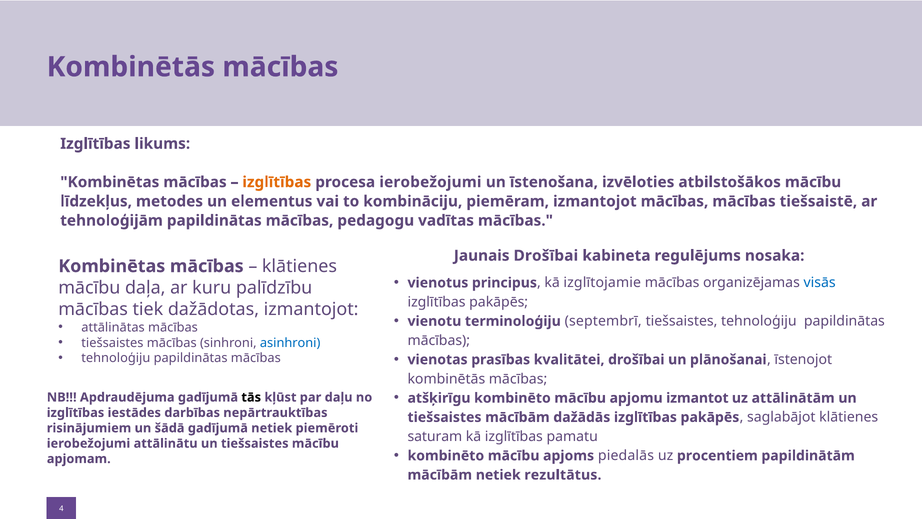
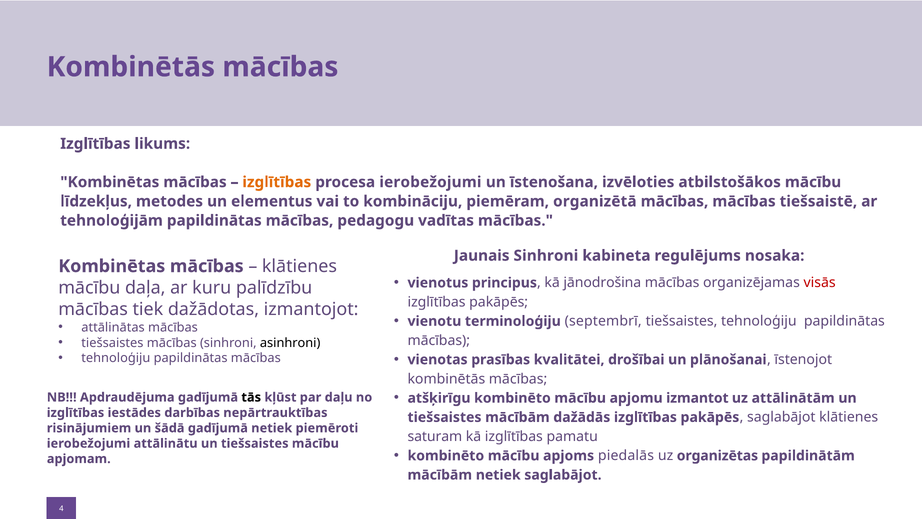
piemēram izmantojot: izmantojot -> organizētā
Jaunais Drošībai: Drošībai -> Sinhroni
izglītojamie: izglītojamie -> jānodrošina
visās colour: blue -> red
asinhroni colour: blue -> black
procentiem: procentiem -> organizētas
netiek rezultātus: rezultātus -> saglabājot
